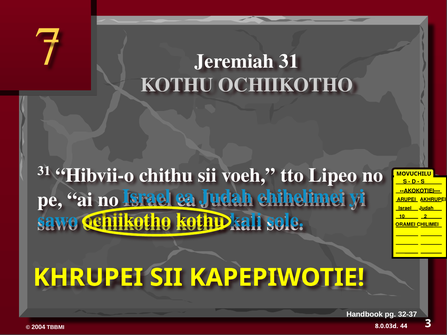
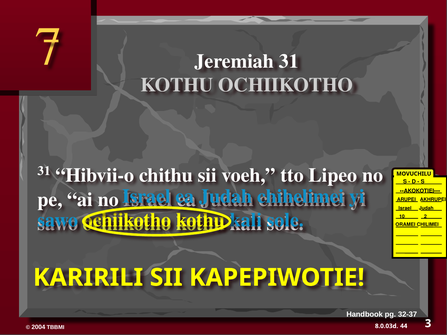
KHRUPEI: KHRUPEI -> KARIRILI
